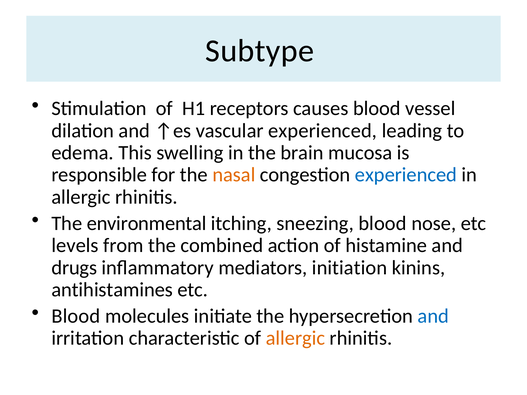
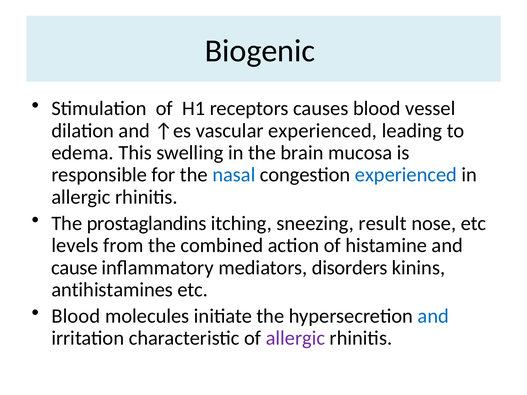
Subtype: Subtype -> Biogenic
nasal colour: orange -> blue
environmental: environmental -> prostaglandins
sneezing blood: blood -> result
drugs: drugs -> cause
initiation: initiation -> disorders
allergic at (295, 338) colour: orange -> purple
